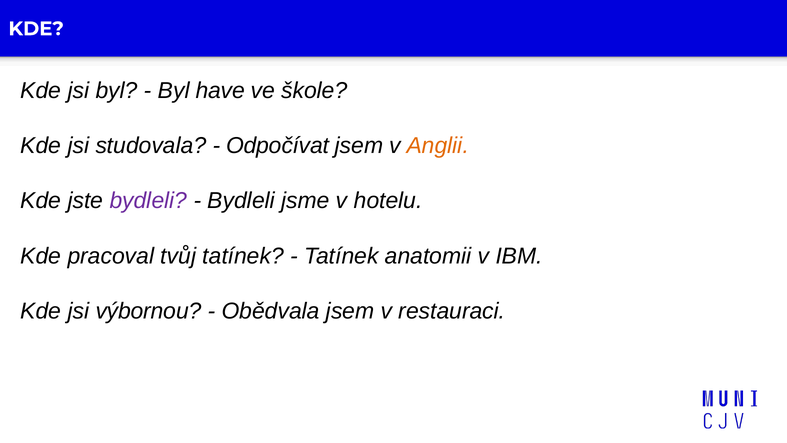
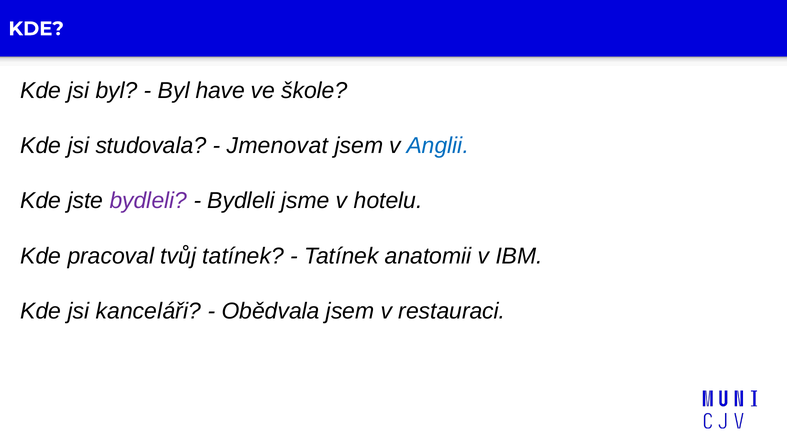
Odpočívat: Odpočívat -> Jmenovat
Anglii colour: orange -> blue
výbornou: výbornou -> kanceláři
